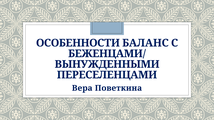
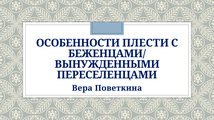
БАЛАНС: БАЛАНС -> ПЛЕСТИ
